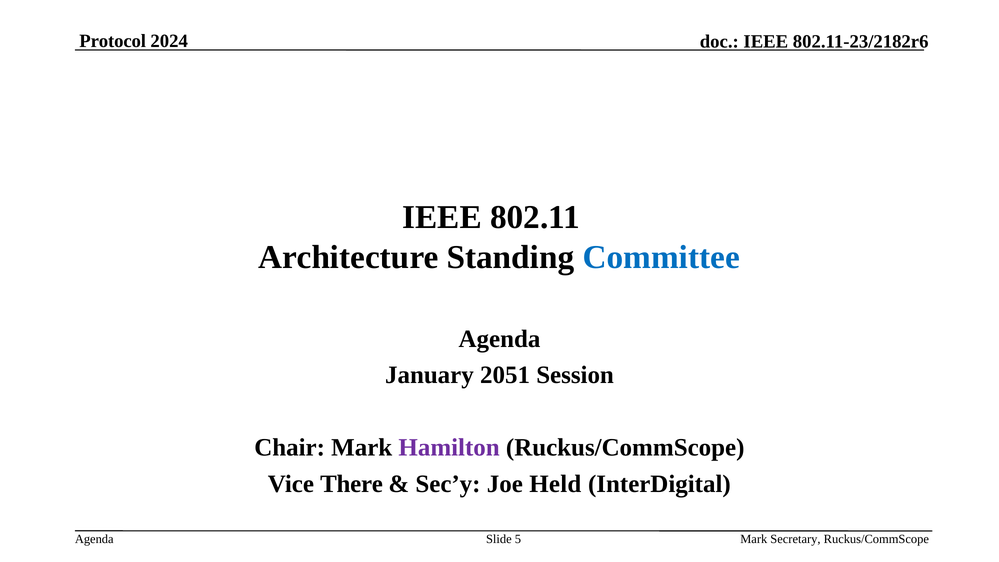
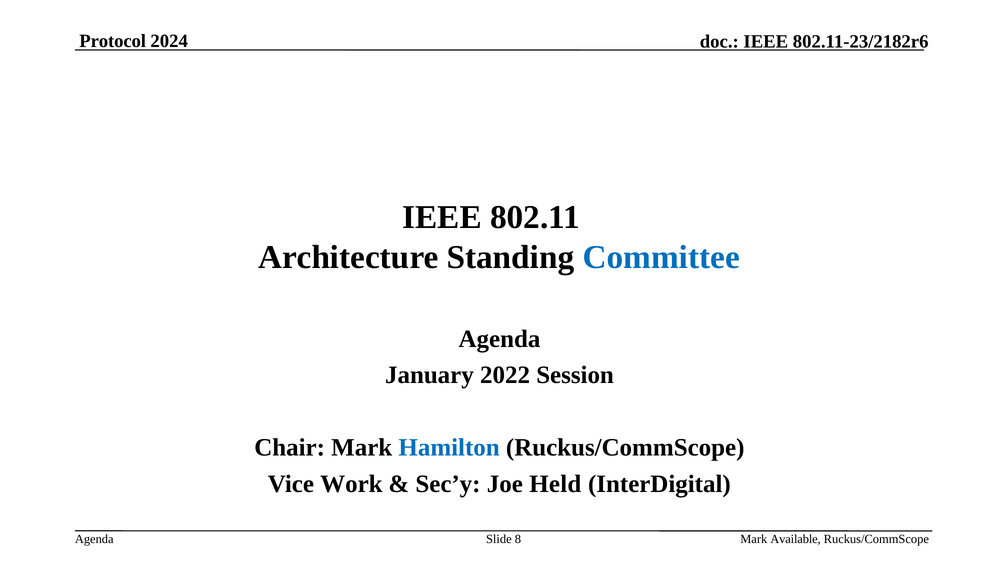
2051: 2051 -> 2022
Hamilton colour: purple -> blue
There: There -> Work
Secretary: Secretary -> Available
5: 5 -> 8
